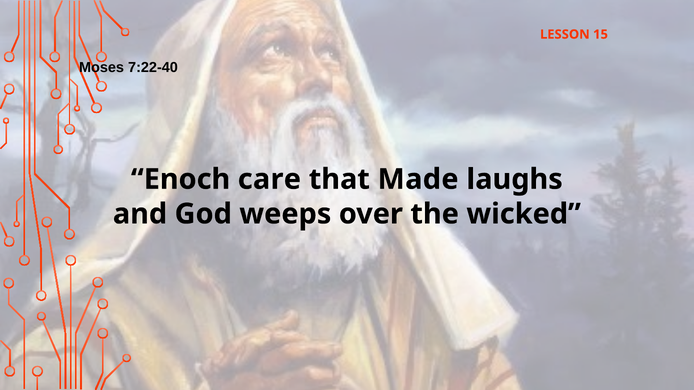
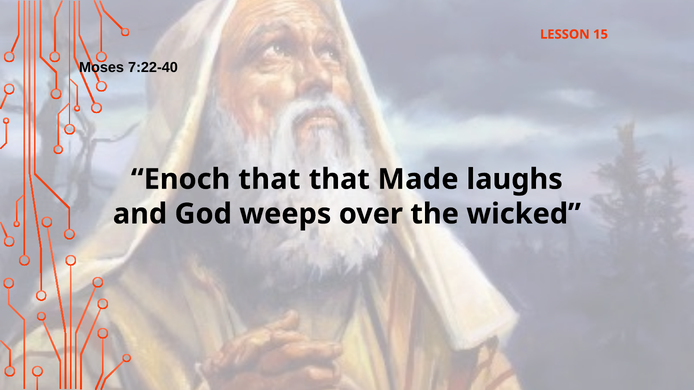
Enoch care: care -> that
